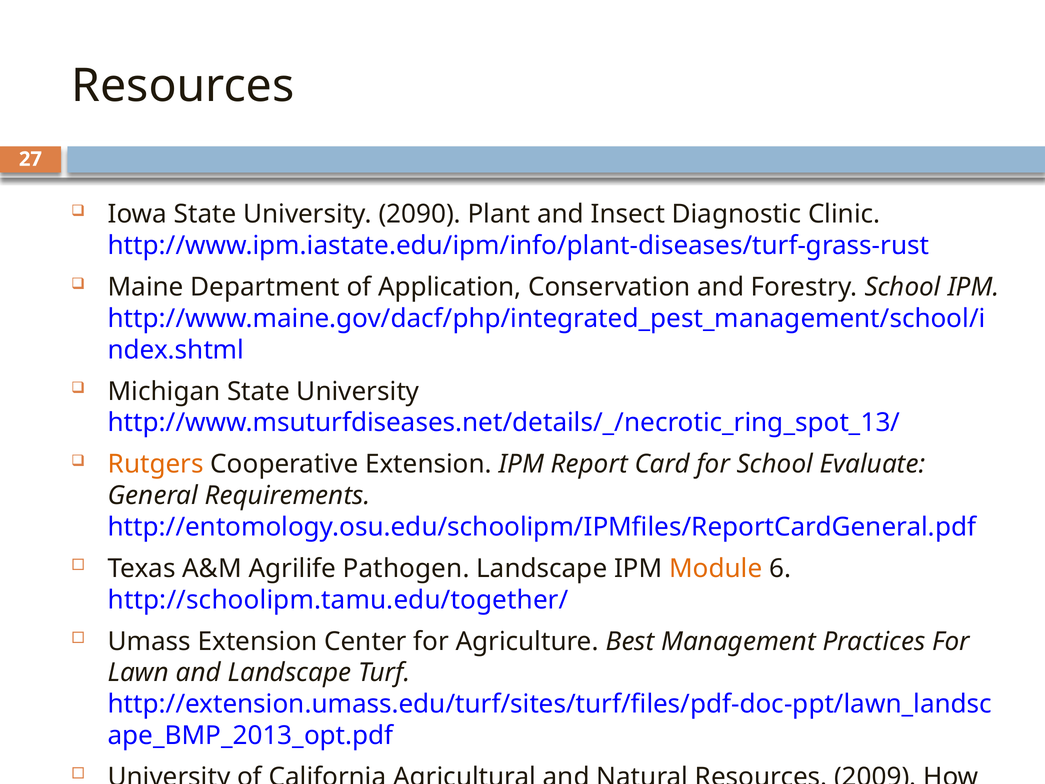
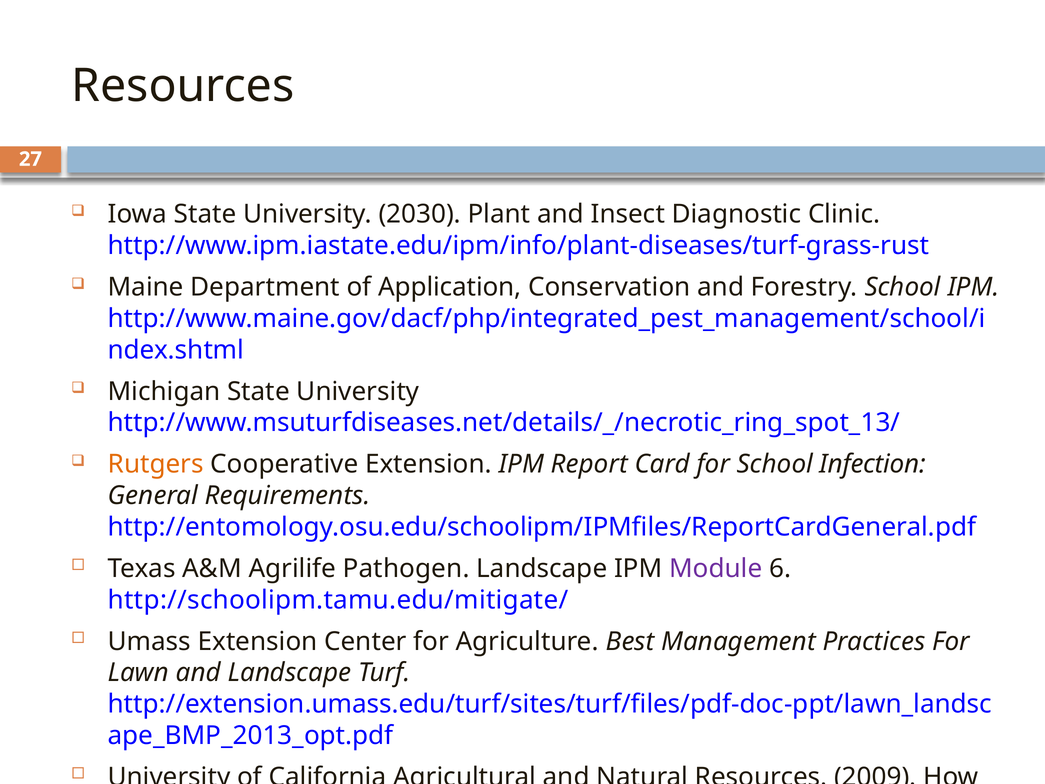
2090: 2090 -> 2030
Evaluate: Evaluate -> Infection
Module colour: orange -> purple
http://schoolipm.tamu.edu/together/: http://schoolipm.tamu.edu/together/ -> http://schoolipm.tamu.edu/mitigate/
